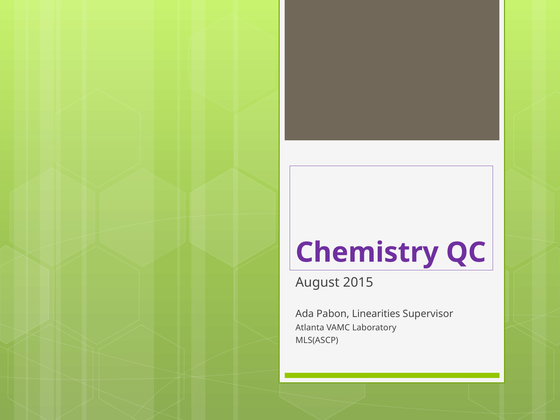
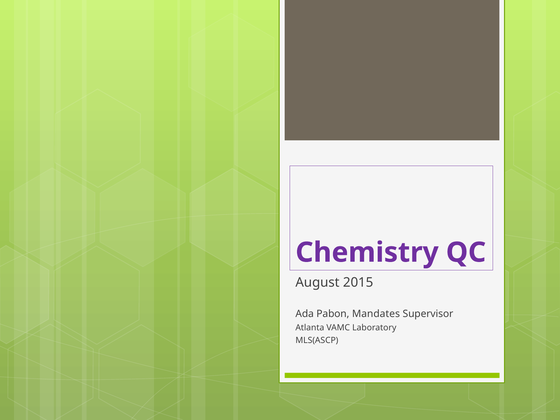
Linearities: Linearities -> Mandates
